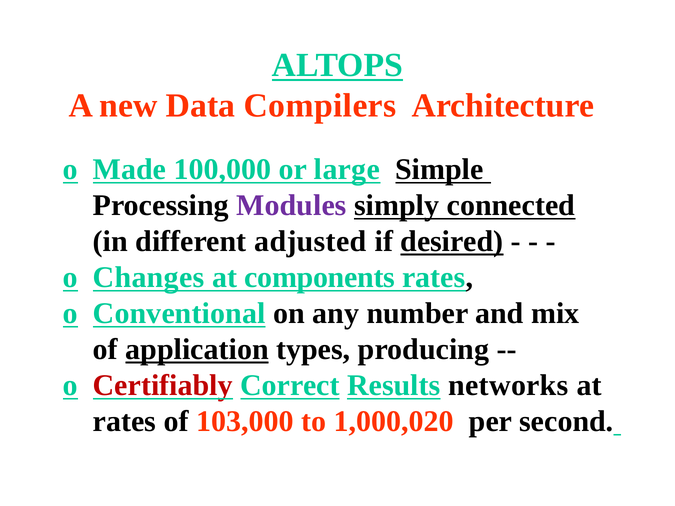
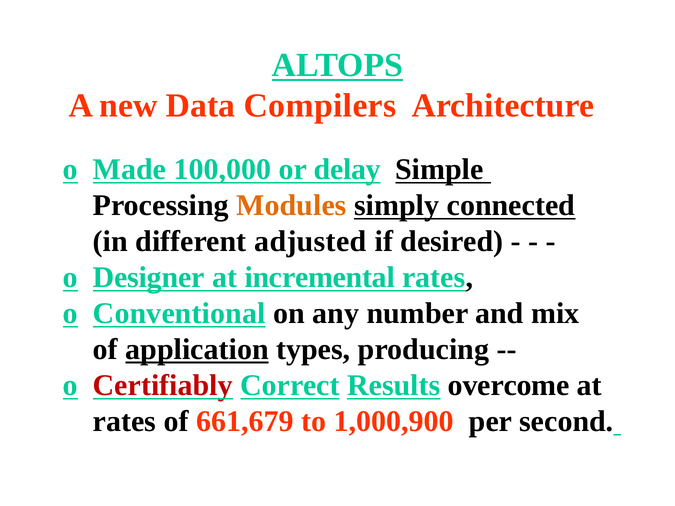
large: large -> delay
Modules colour: purple -> orange
desired underline: present -> none
Changes: Changes -> Designer
components: components -> incremental
networks: networks -> overcome
103,000: 103,000 -> 661,679
1,000,020: 1,000,020 -> 1,000,900
